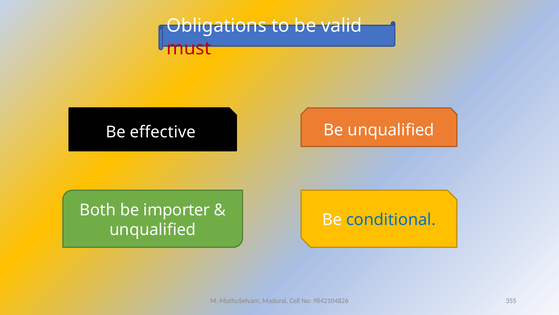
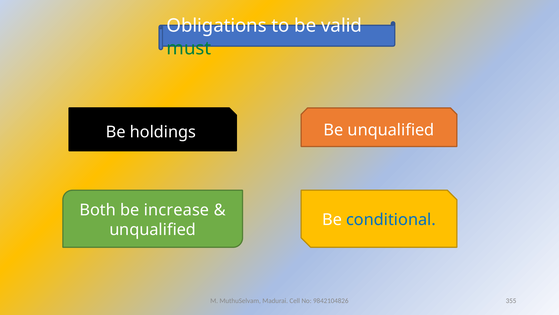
must colour: red -> green
effective: effective -> holdings
importer: importer -> increase
